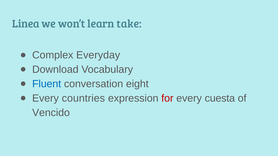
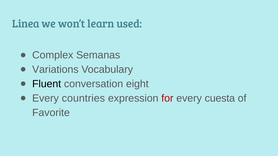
take: take -> used
Everyday: Everyday -> Semanas
Download: Download -> Variations
Fluent colour: blue -> black
Vencido: Vencido -> Favorite
